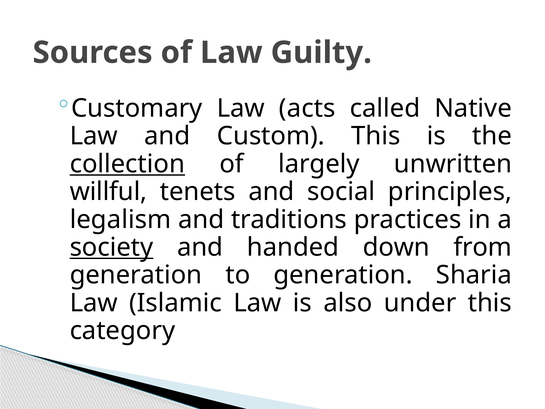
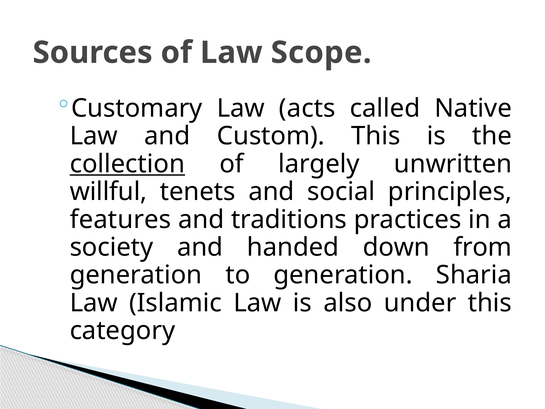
Guilty: Guilty -> Scope
legalism: legalism -> features
society underline: present -> none
